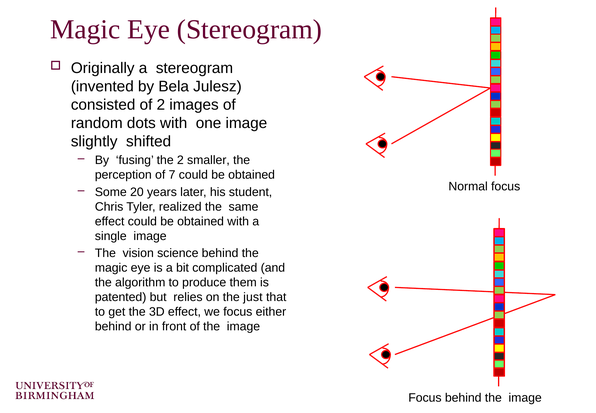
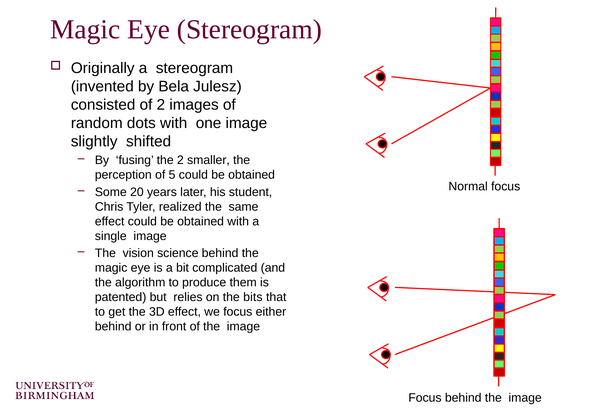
7: 7 -> 5
just: just -> bits
